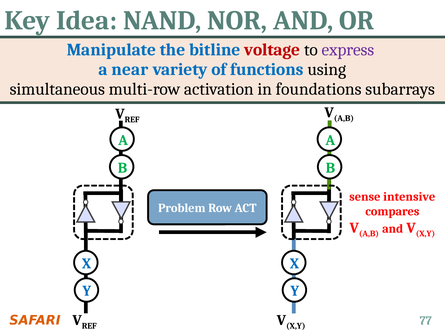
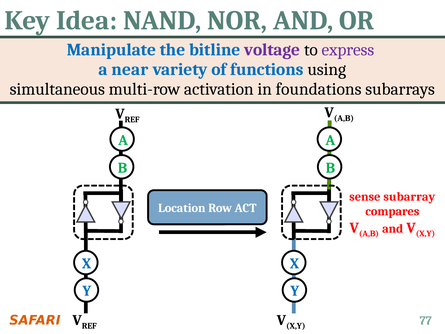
voltage colour: red -> purple
intensive: intensive -> subarray
Problem: Problem -> Location
